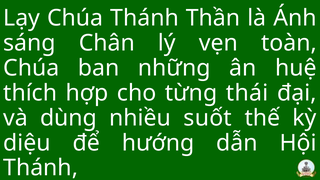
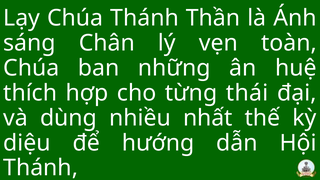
suốt: suốt -> nhất
